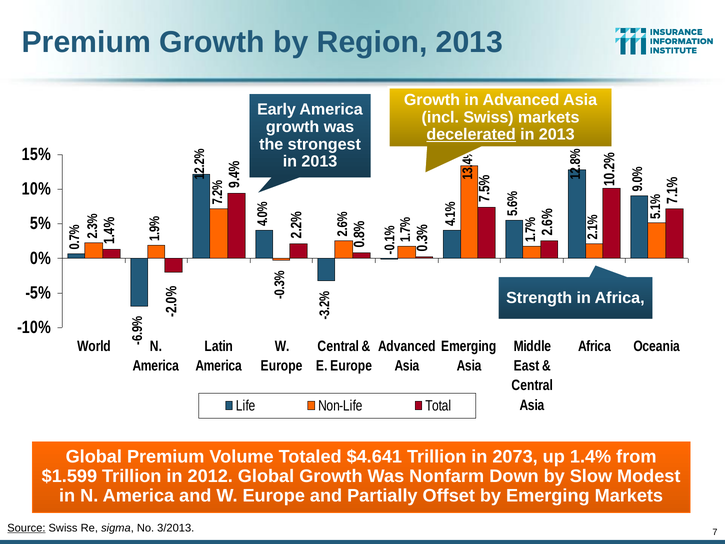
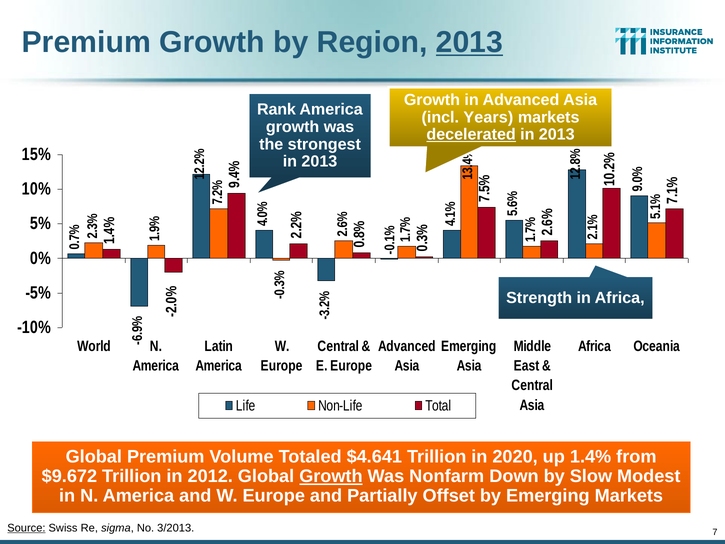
2013 at (469, 42) underline: none -> present
Early: Early -> Rank
incl Swiss: Swiss -> Years
2073: 2073 -> 2020
$1.599: $1.599 -> $9.672
Growth at (331, 476) underline: none -> present
